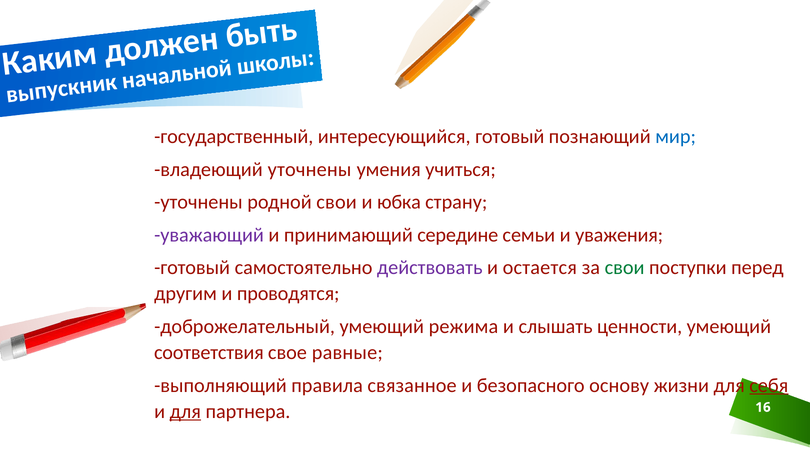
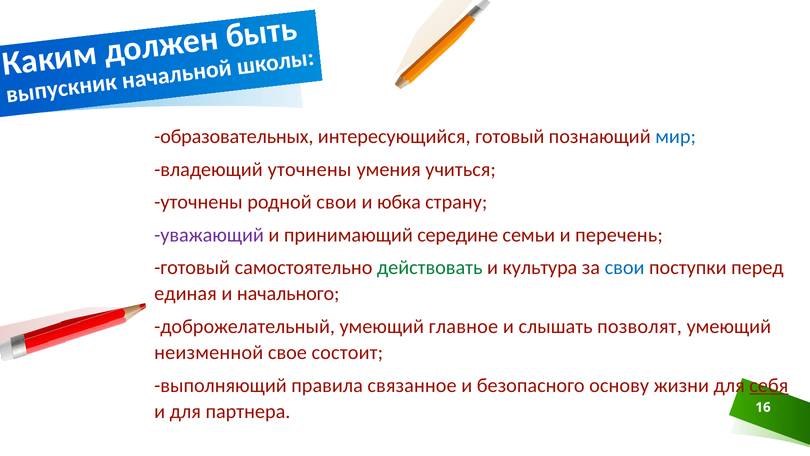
государственный: государственный -> образовательных
уважения: уважения -> перечень
действовать colour: purple -> green
остается: остается -> культура
свои at (625, 268) colour: green -> blue
другим: другим -> единая
проводятся: проводятся -> начального
режима: режима -> главное
ценности: ценности -> позволят
соответствия: соответствия -> неизменной
равные: равные -> состоит
для at (185, 411) underline: present -> none
